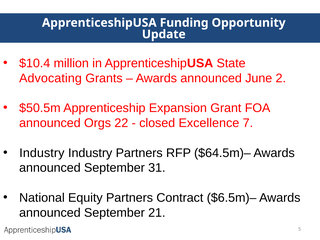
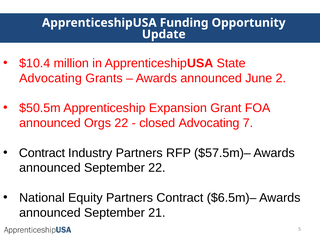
closed Excellence: Excellence -> Advocating
Industry at (42, 153): Industry -> Contract
$64.5m)–: $64.5m)– -> $57.5m)–
September 31: 31 -> 22
